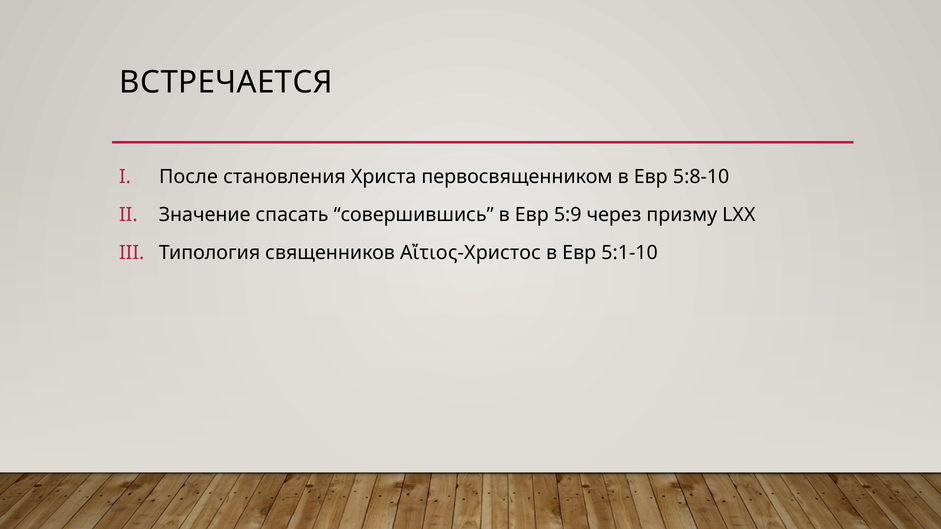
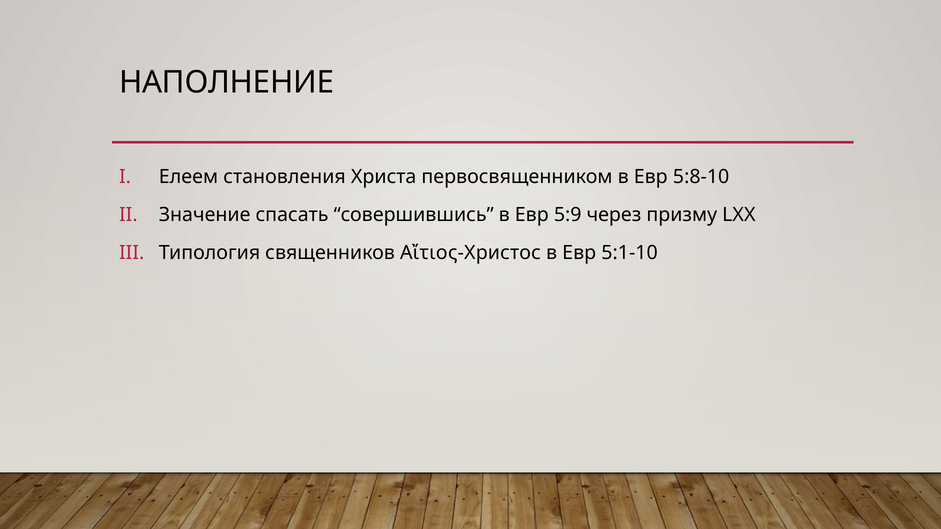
ВСТРЕЧАЕТСЯ: ВСТРЕЧАЕТСЯ -> НАПОЛНЕНИЕ
После: После -> Елеем
